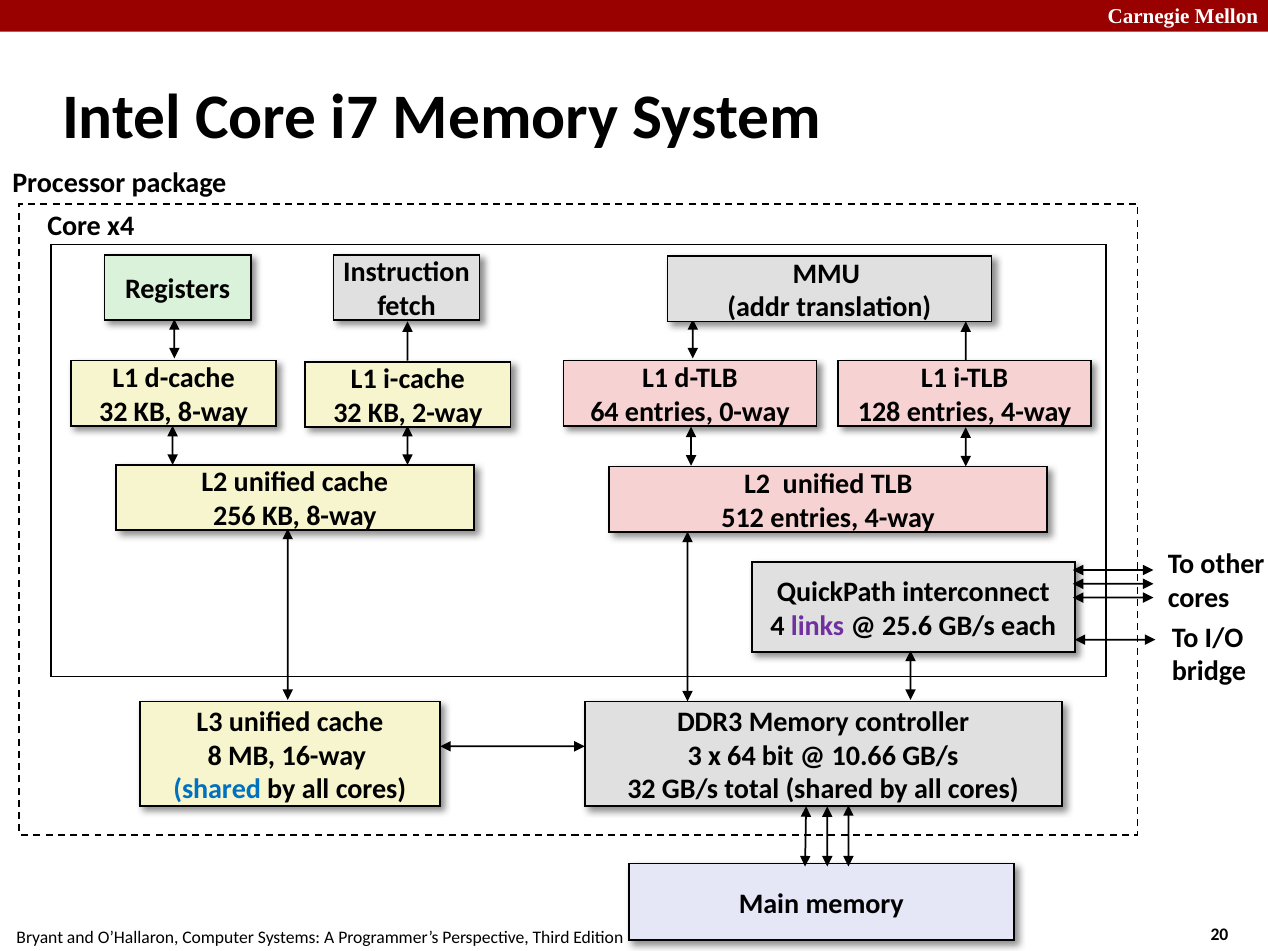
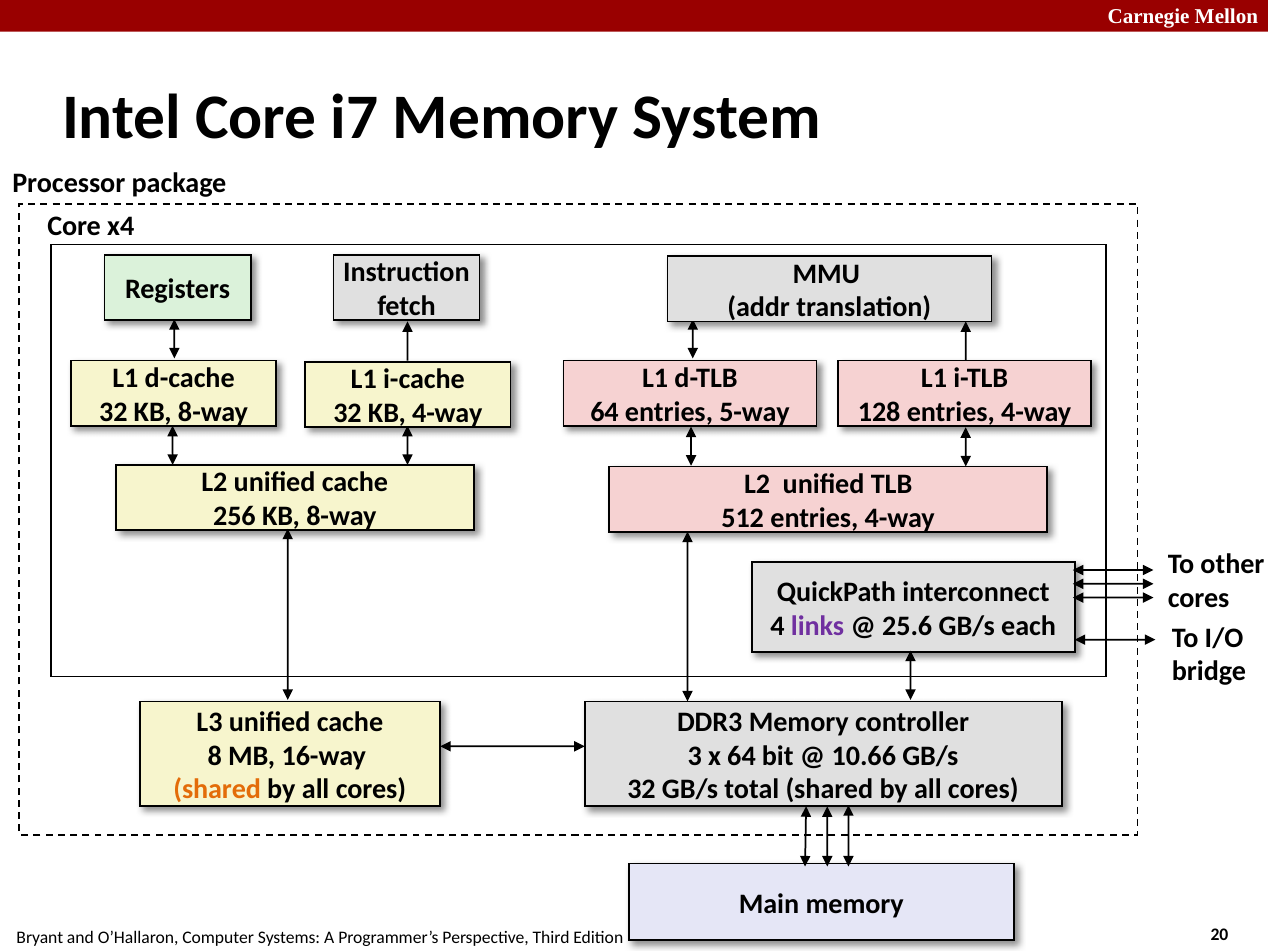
0-way: 0-way -> 5-way
KB 2-way: 2-way -> 4-way
shared at (217, 790) colour: blue -> orange
